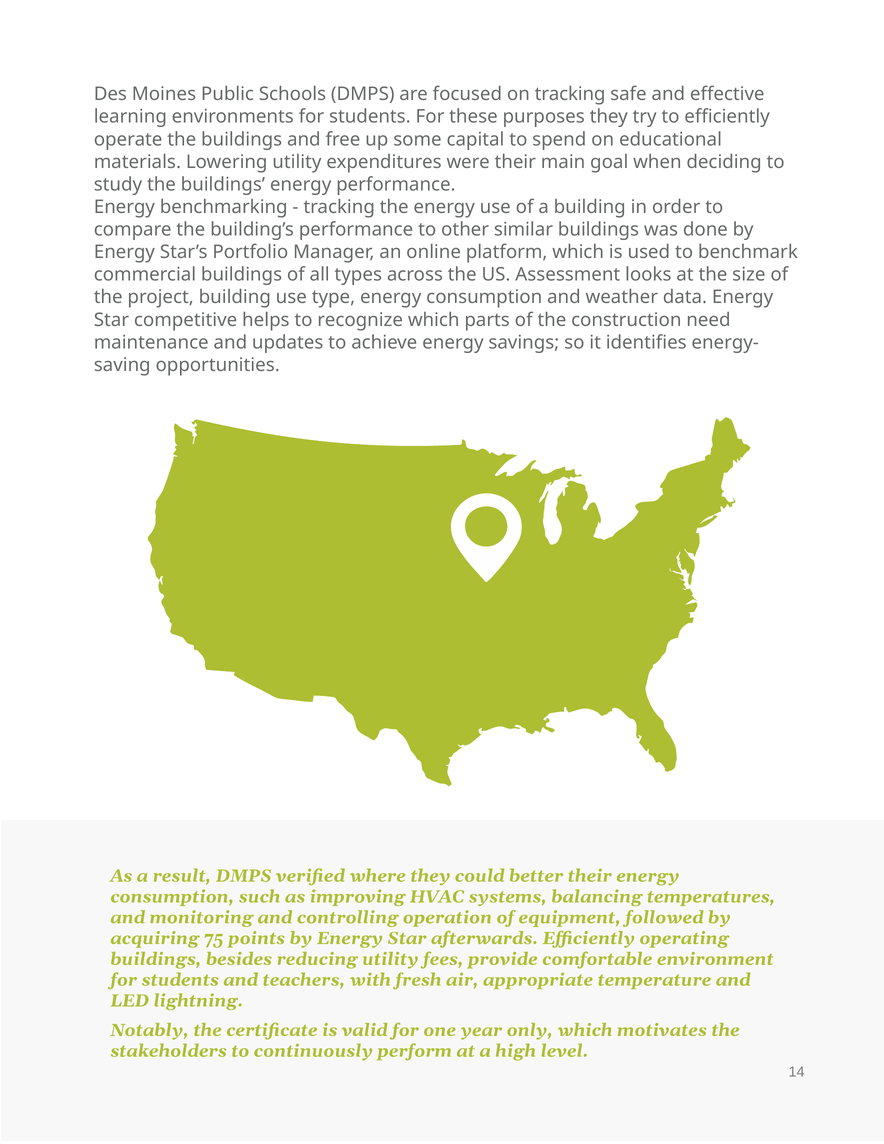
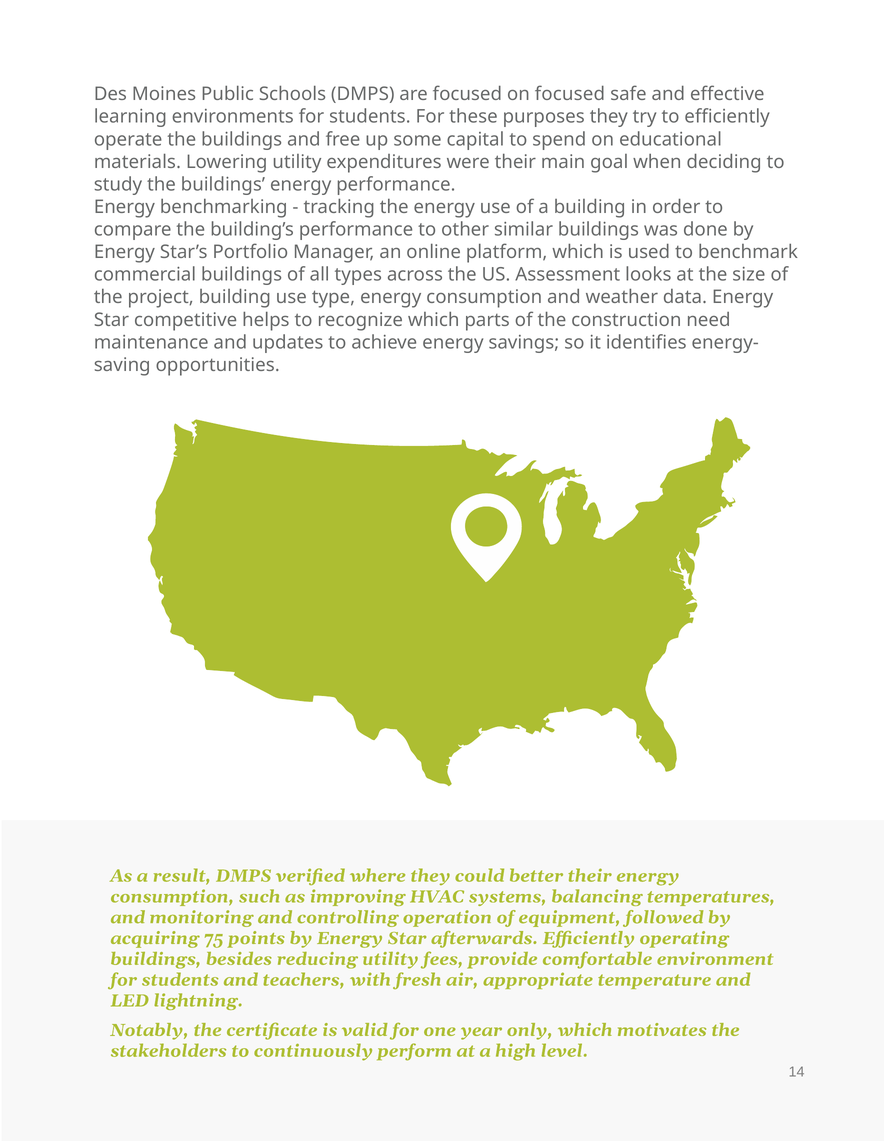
on tracking: tracking -> focused
